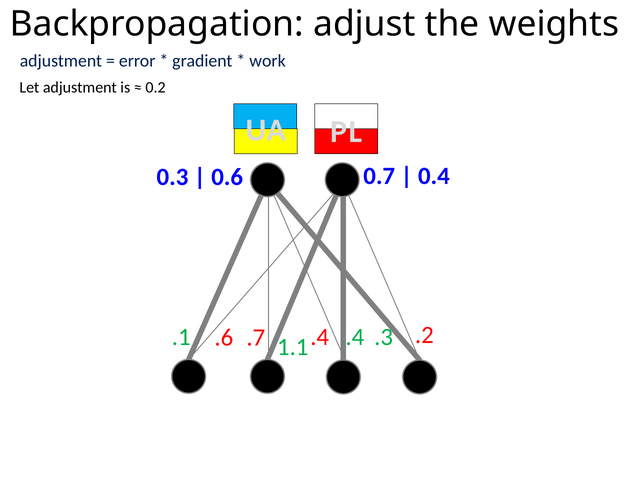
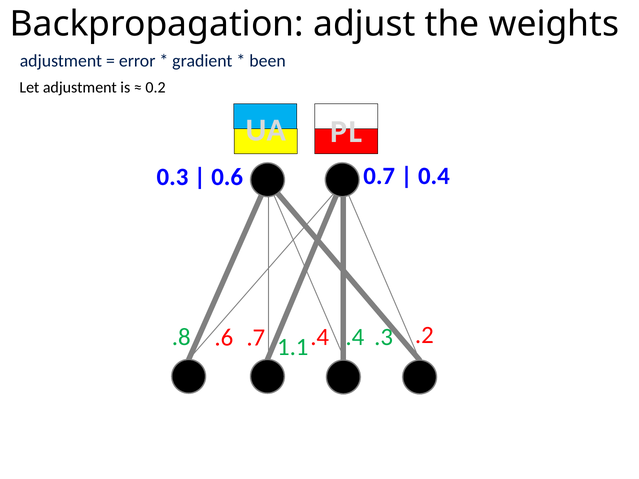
work: work -> been
.1: .1 -> .8
